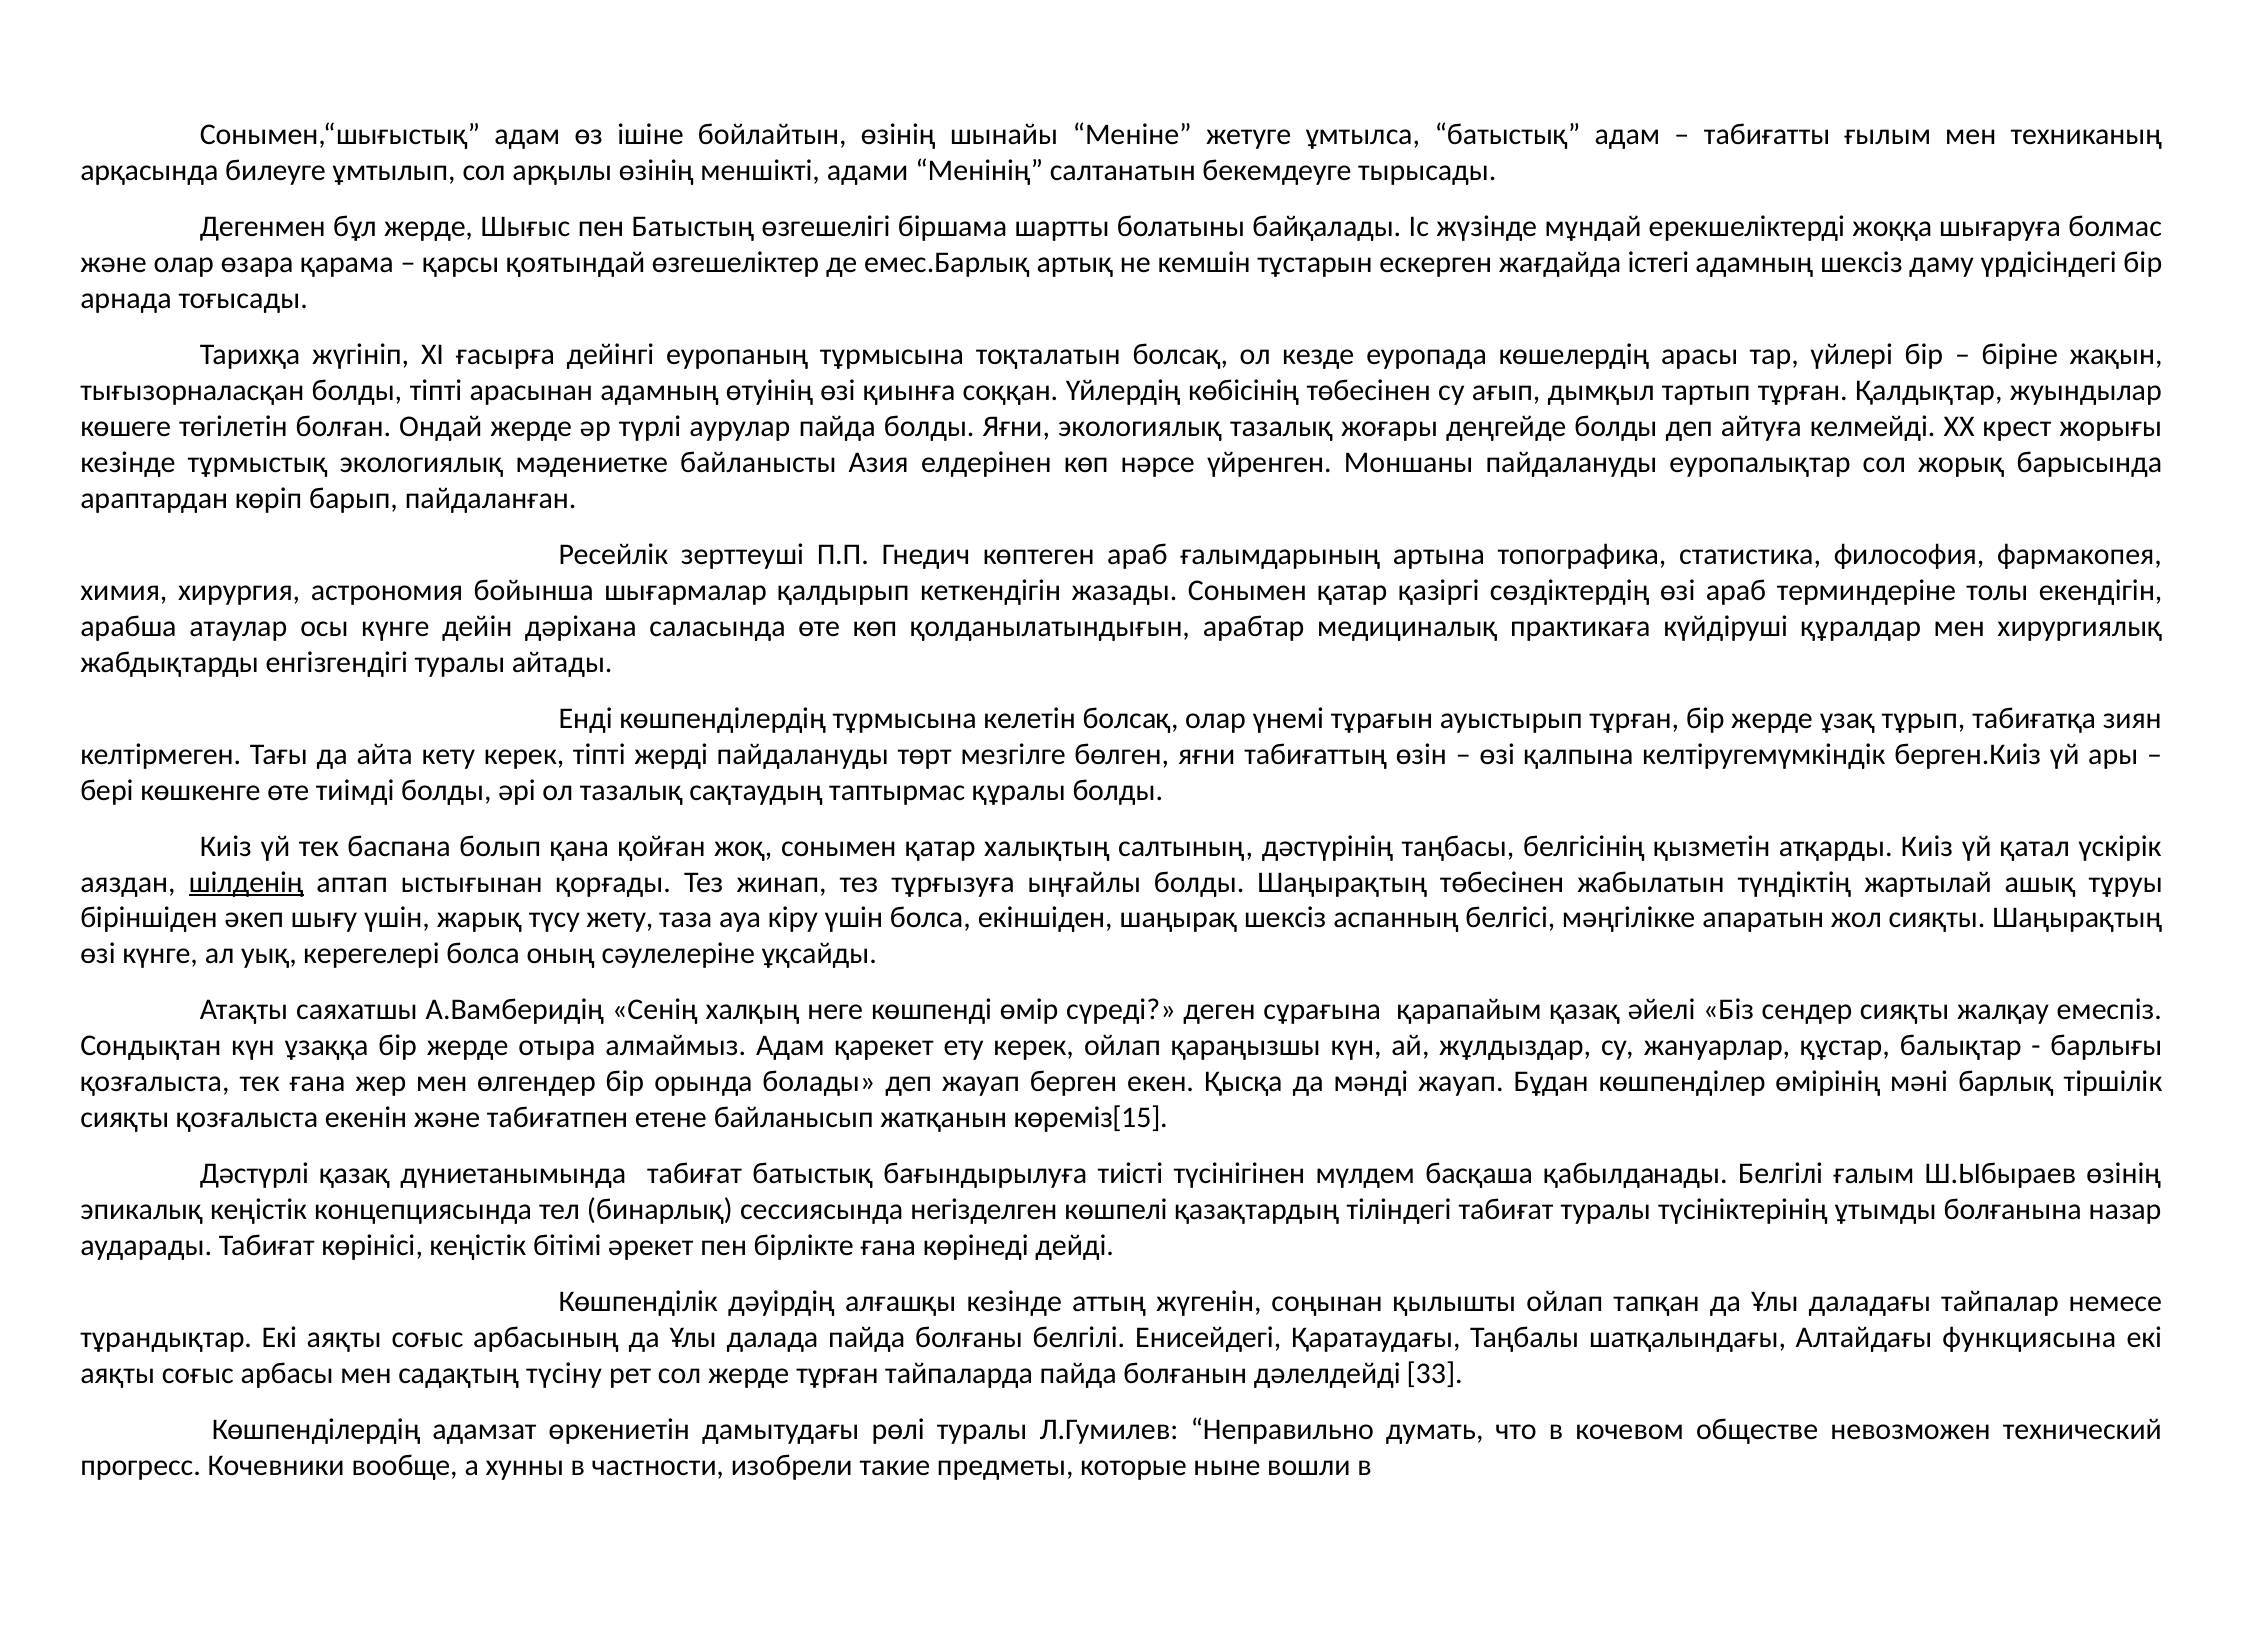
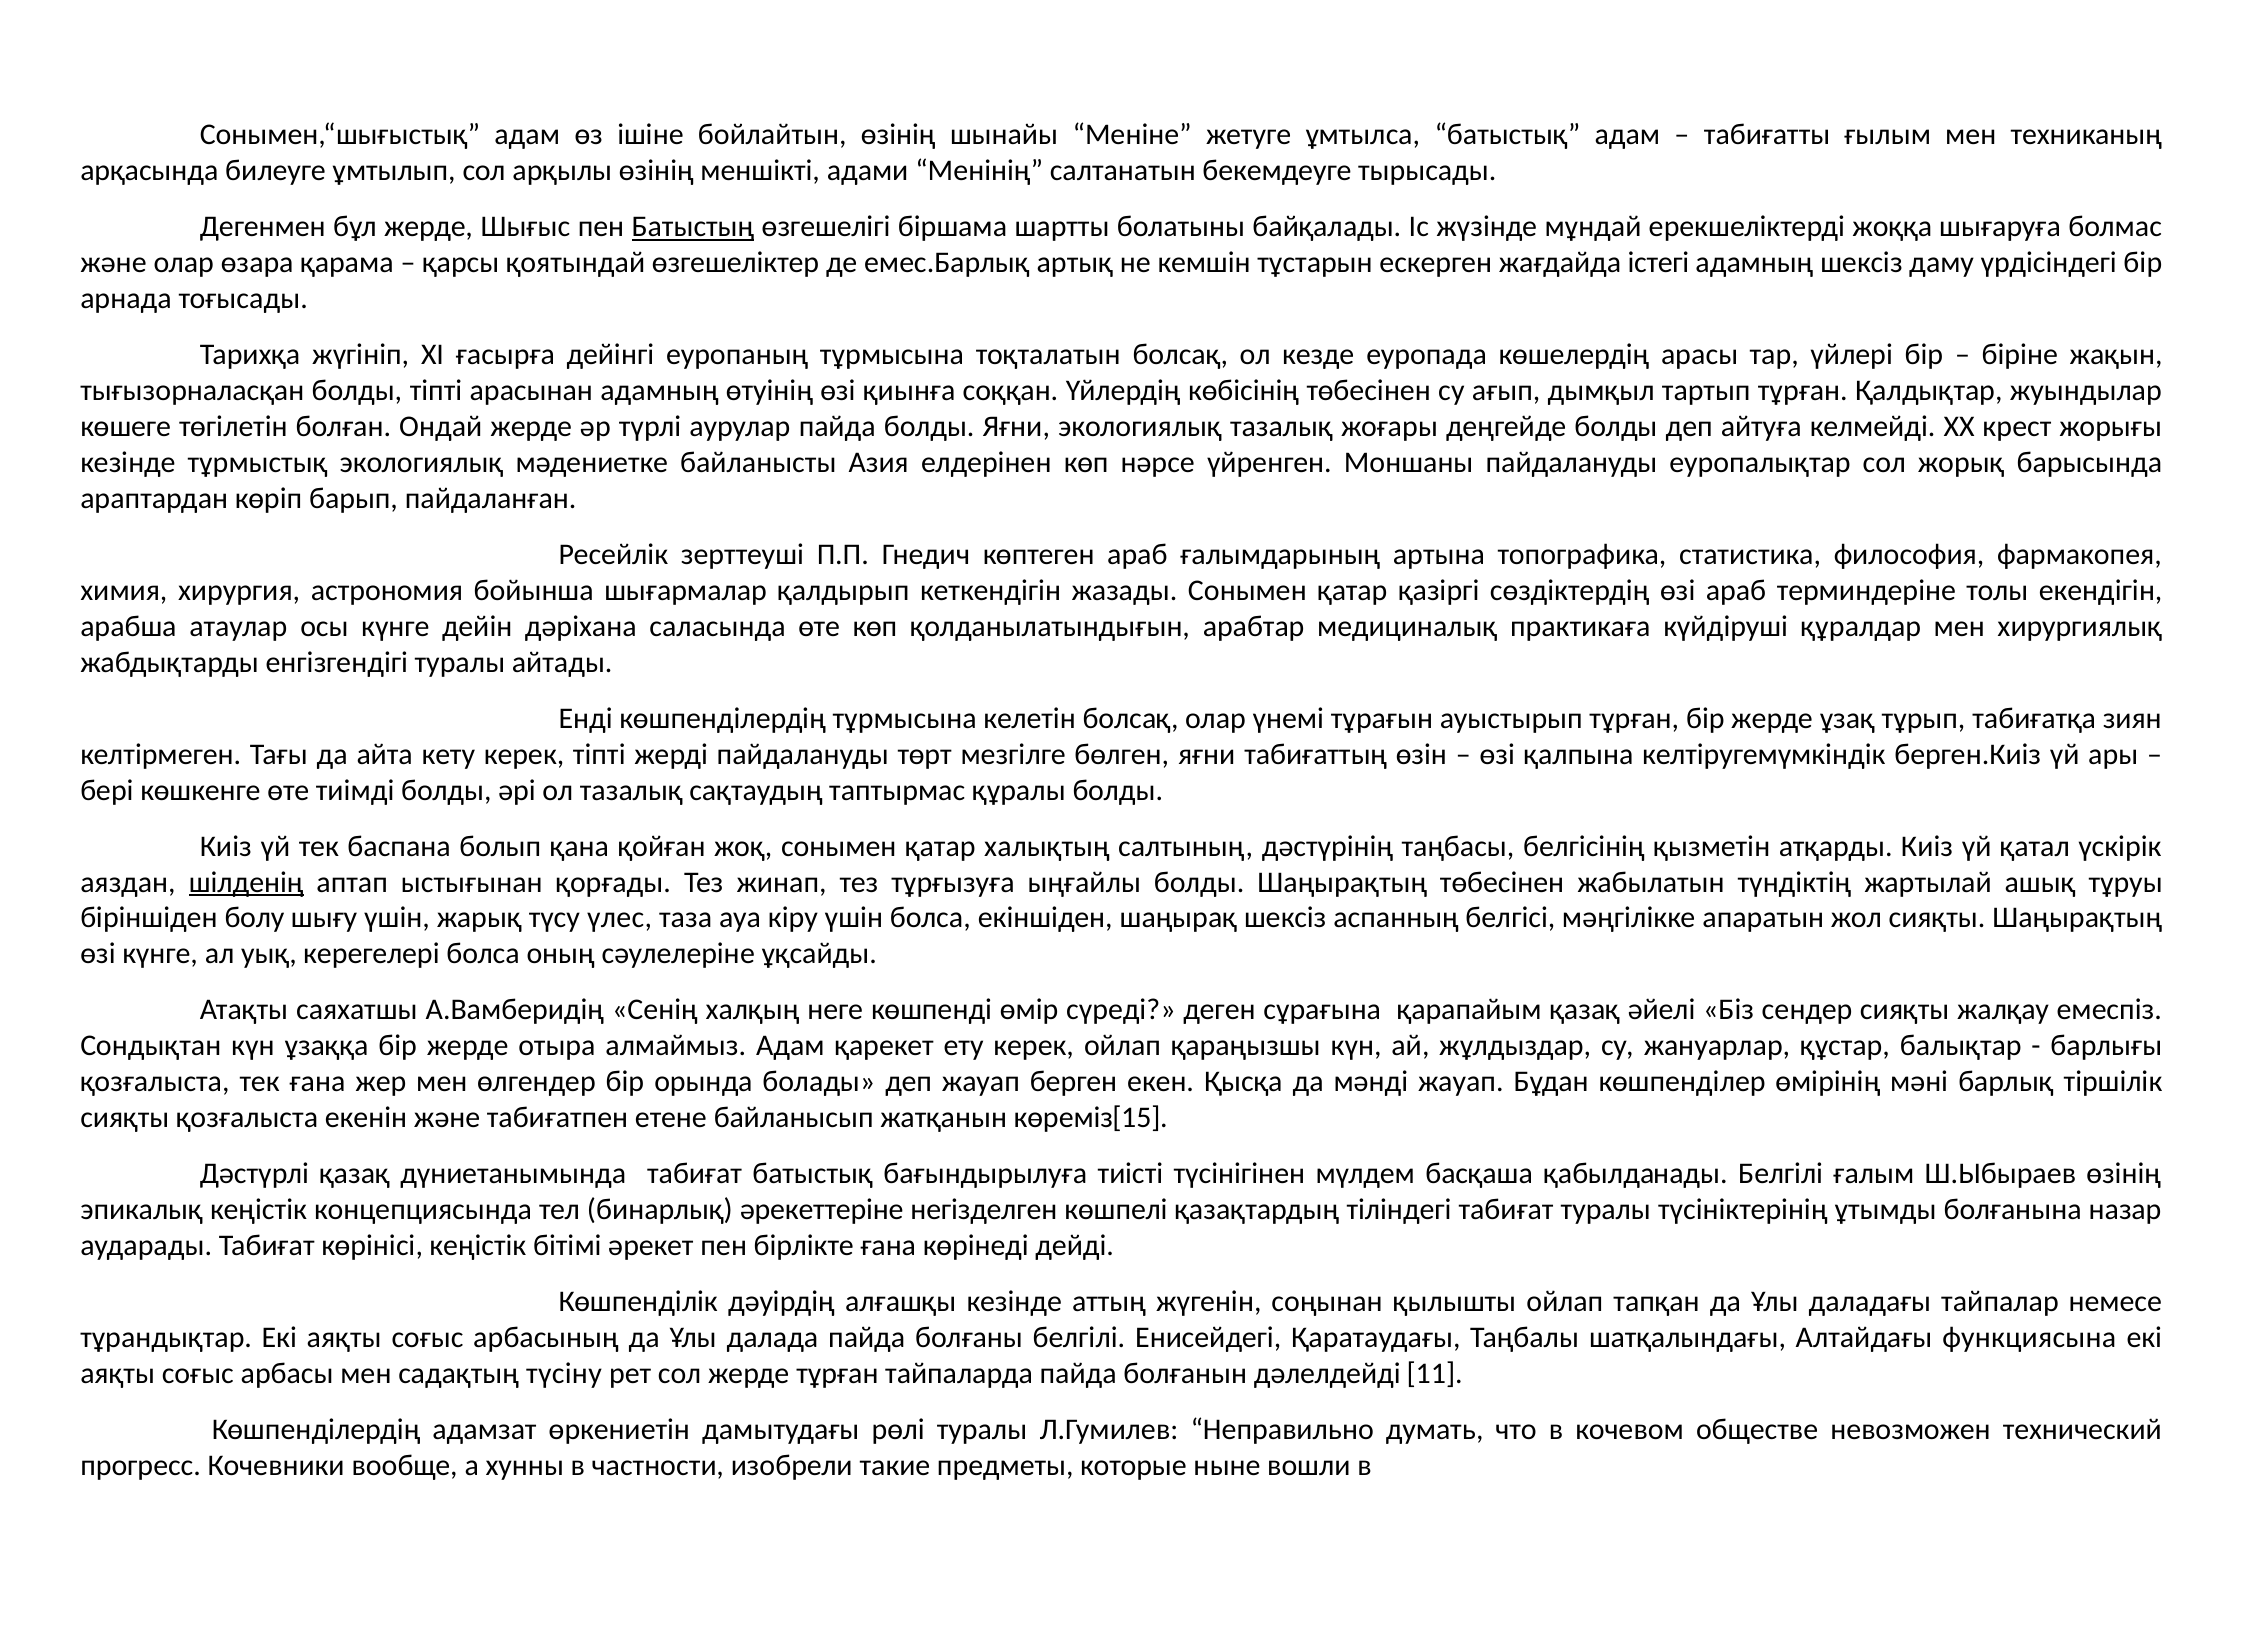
Батыстың underline: none -> present
әкеп: әкеп -> болу
жету: жету -> үлес
сессиясында: сессиясында -> әрекеттеріне
33: 33 -> 11
